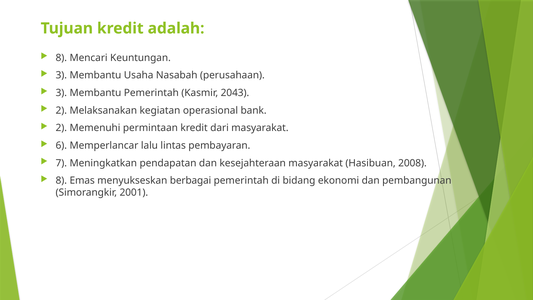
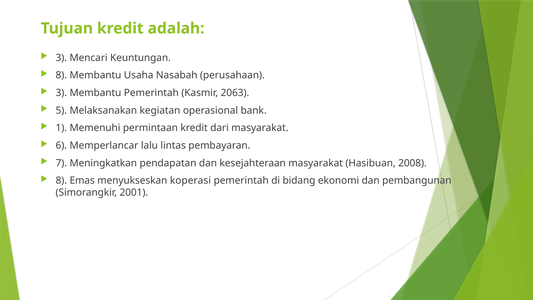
8 at (61, 58): 8 -> 3
3 at (61, 75): 3 -> 8
2043: 2043 -> 2063
2 at (61, 110): 2 -> 5
2 at (61, 128): 2 -> 1
berbagai: berbagai -> koperasi
